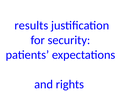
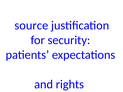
results: results -> source
